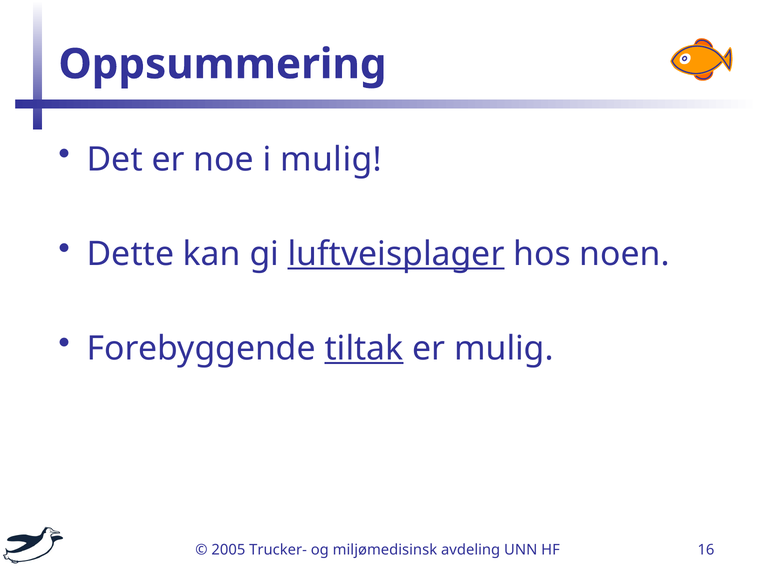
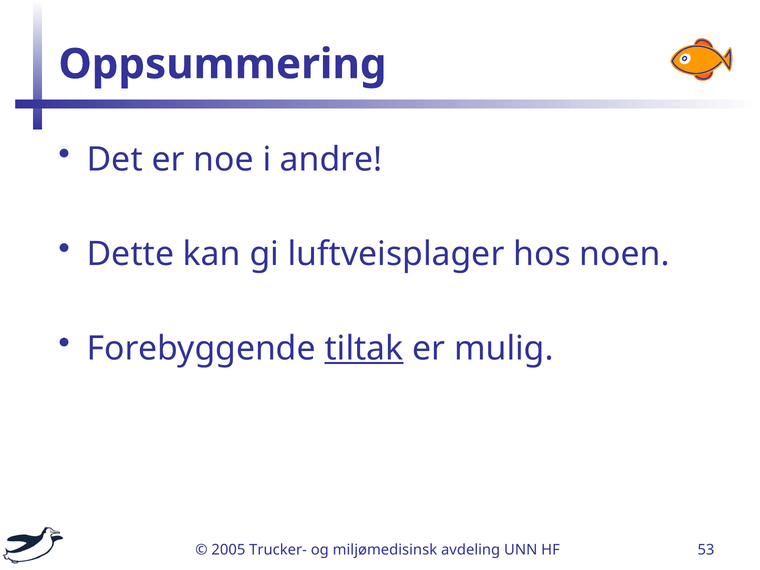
i mulig: mulig -> andre
luftveisplager underline: present -> none
16: 16 -> 53
